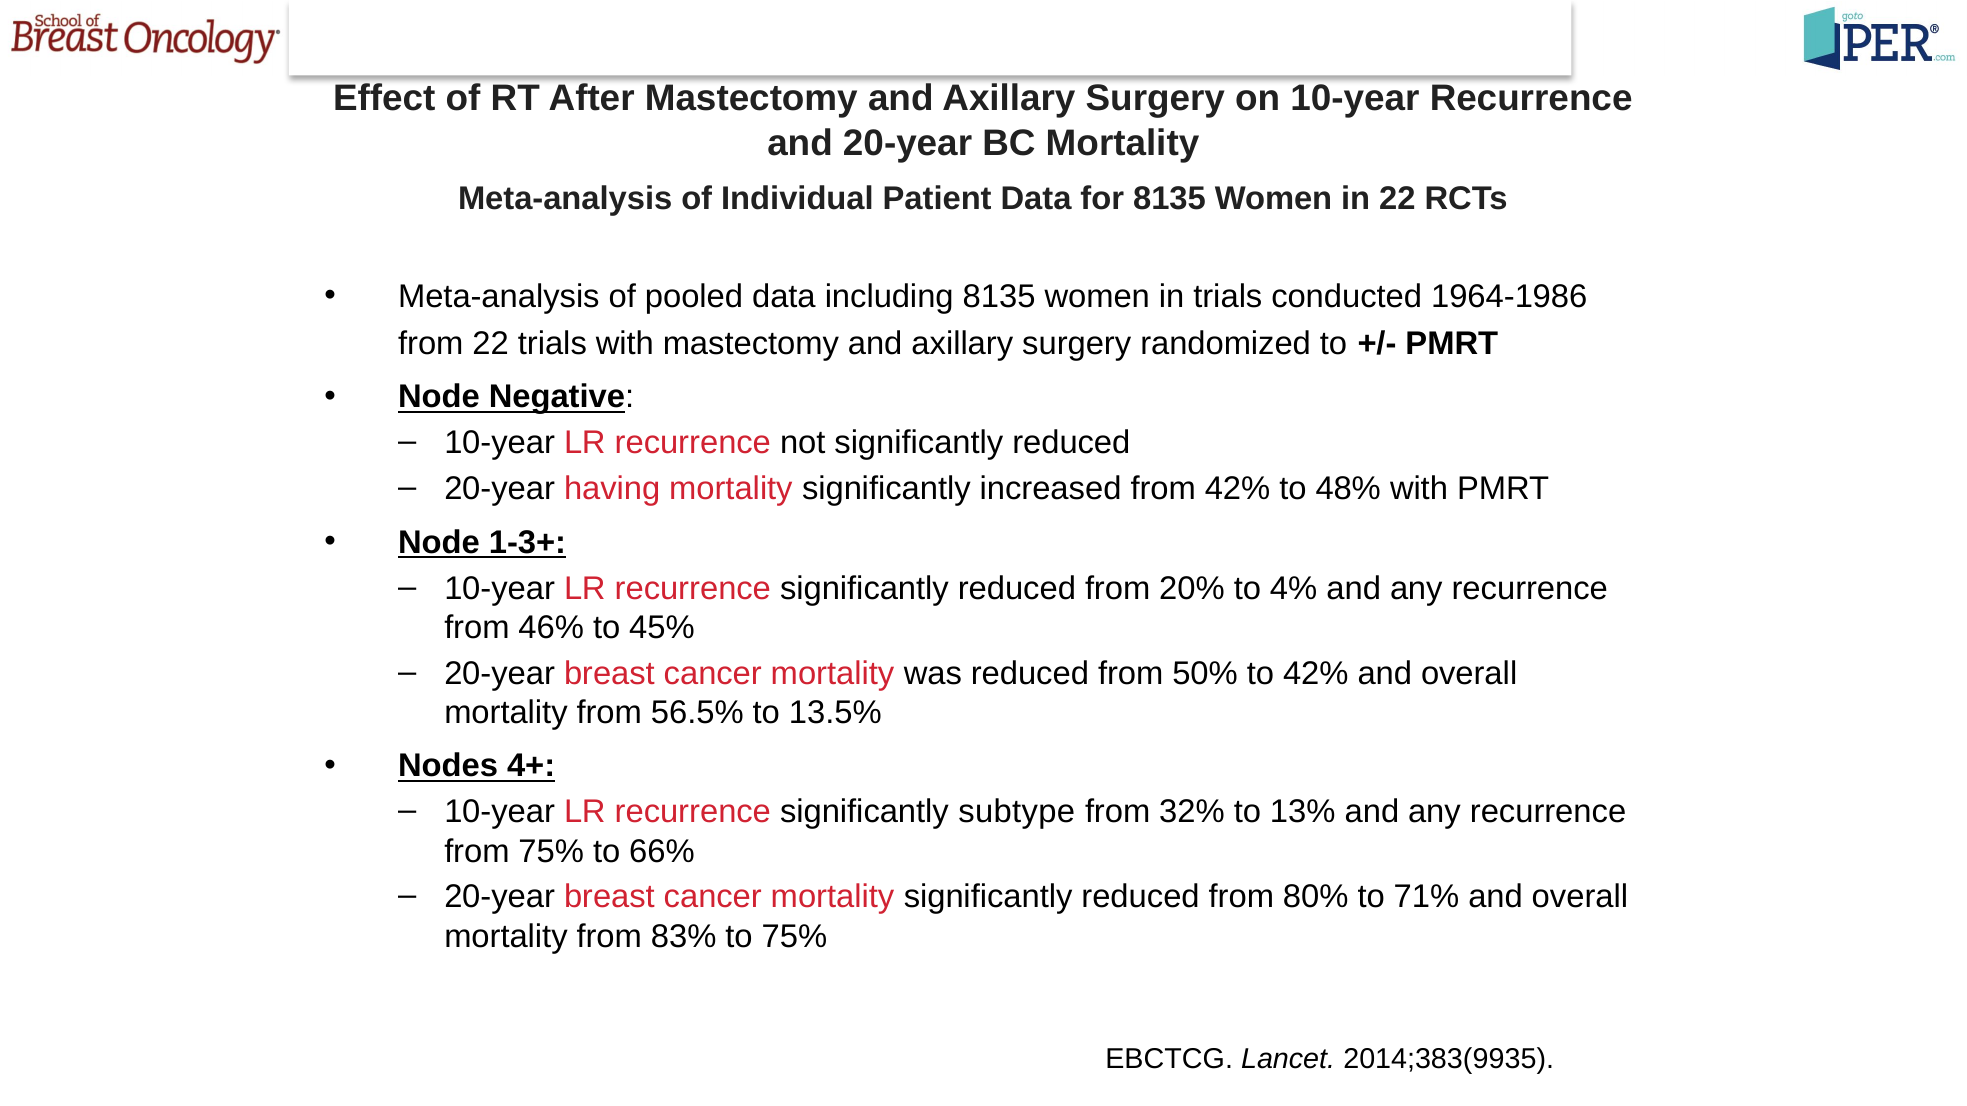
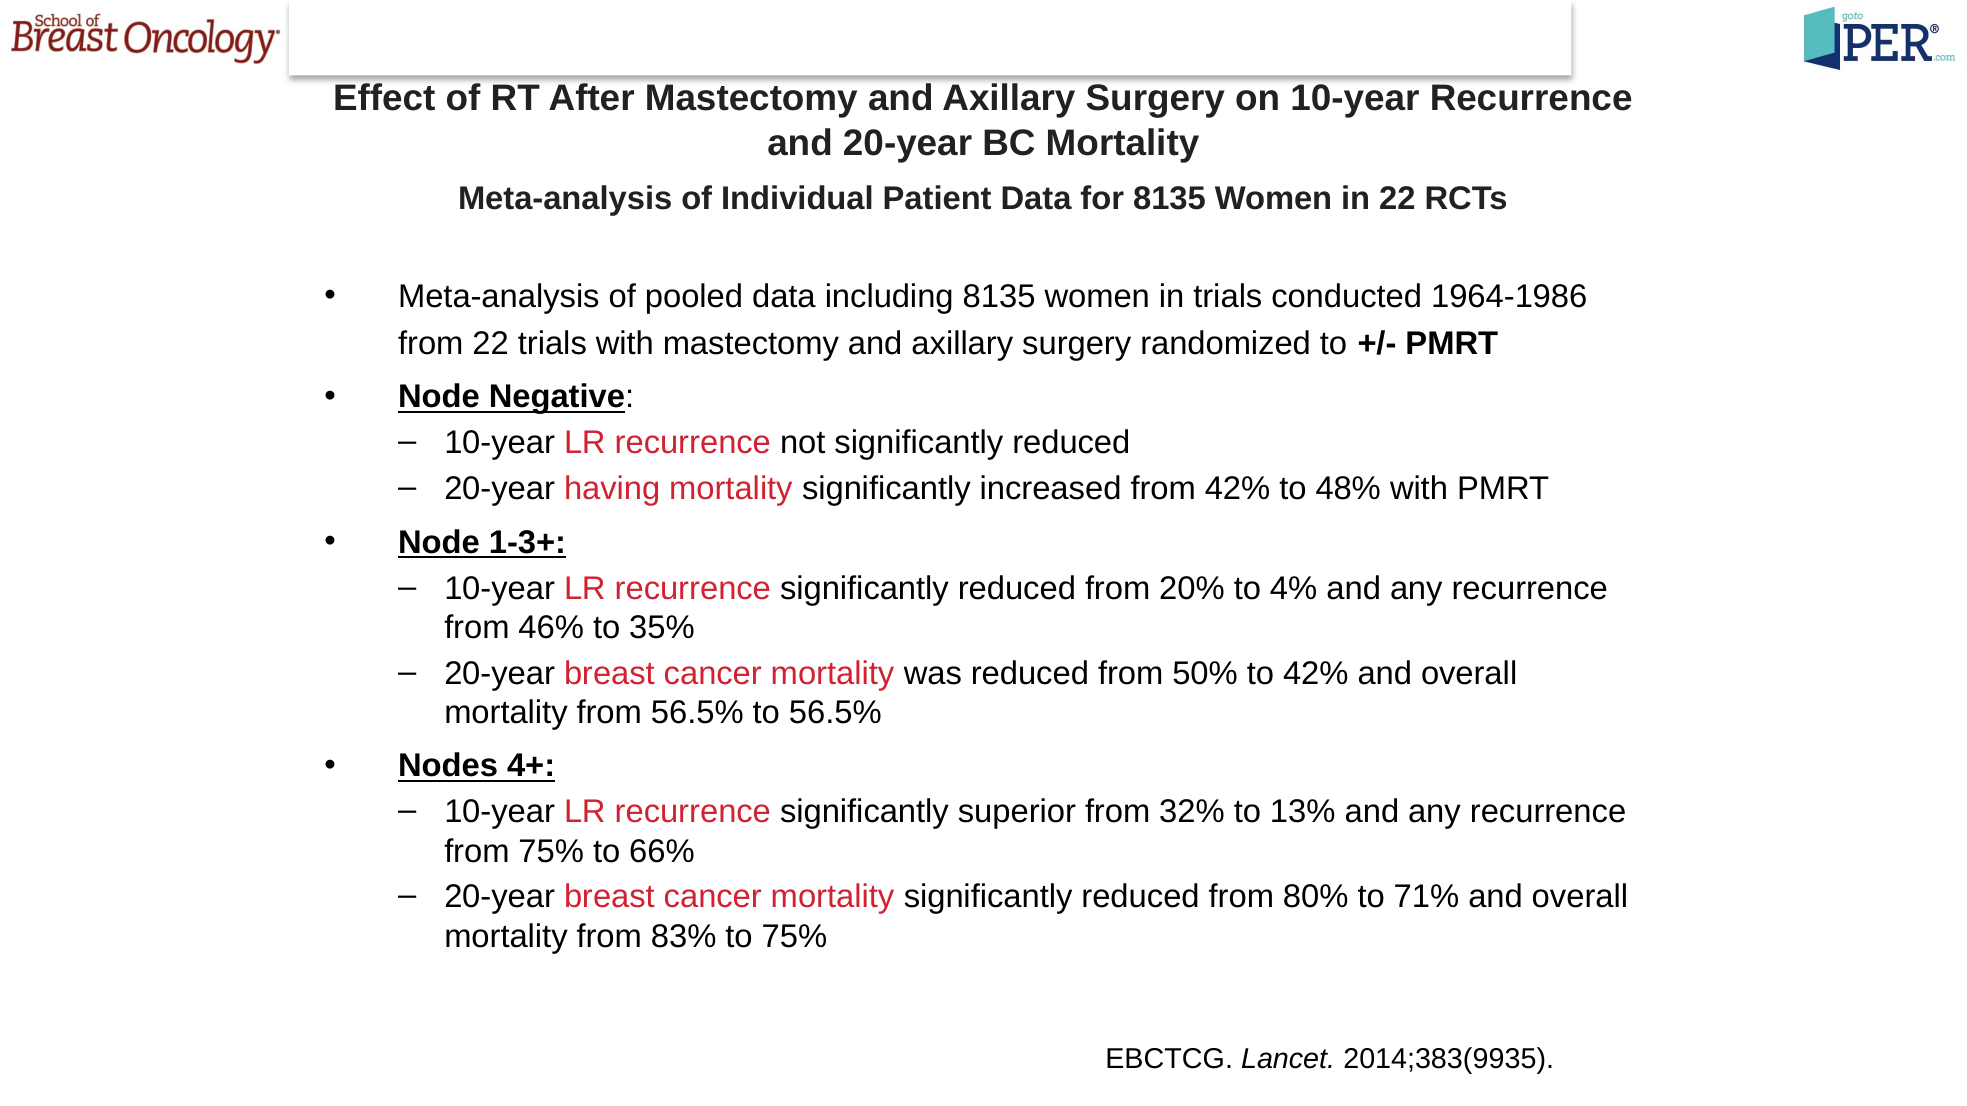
45%: 45% -> 35%
to 13.5%: 13.5% -> 56.5%
subtype: subtype -> superior
